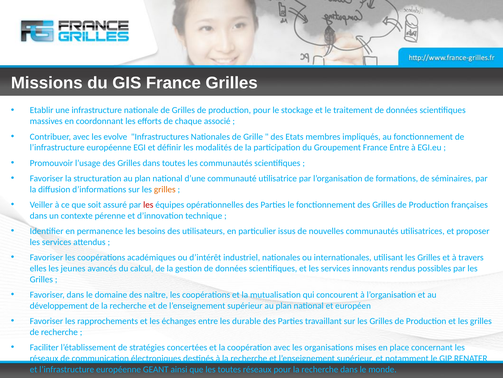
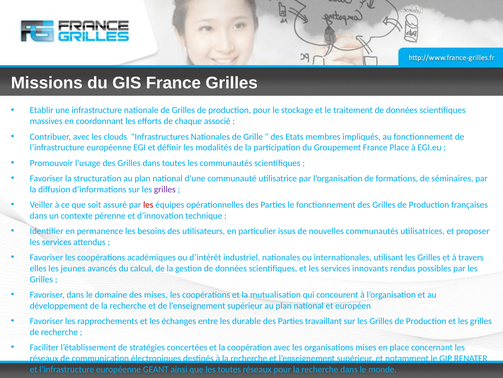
evolve: evolve -> clouds
France Entre: Entre -> Place
grilles at (165, 189) colour: orange -> purple
des naître: naître -> mises
